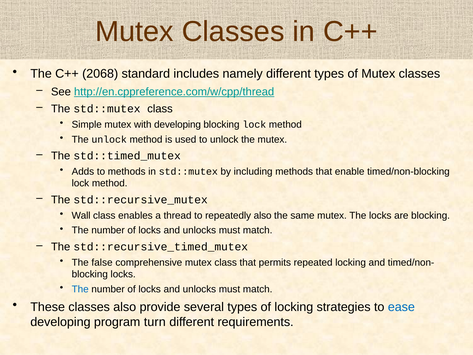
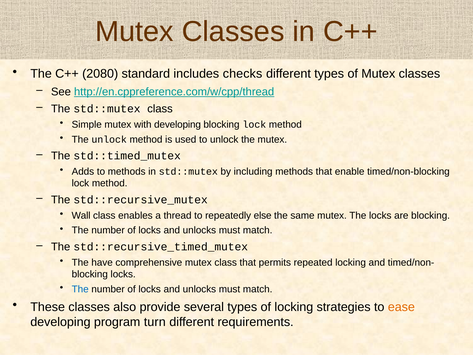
2068: 2068 -> 2080
namely: namely -> checks
repeatedly also: also -> else
false: false -> have
ease colour: blue -> orange
